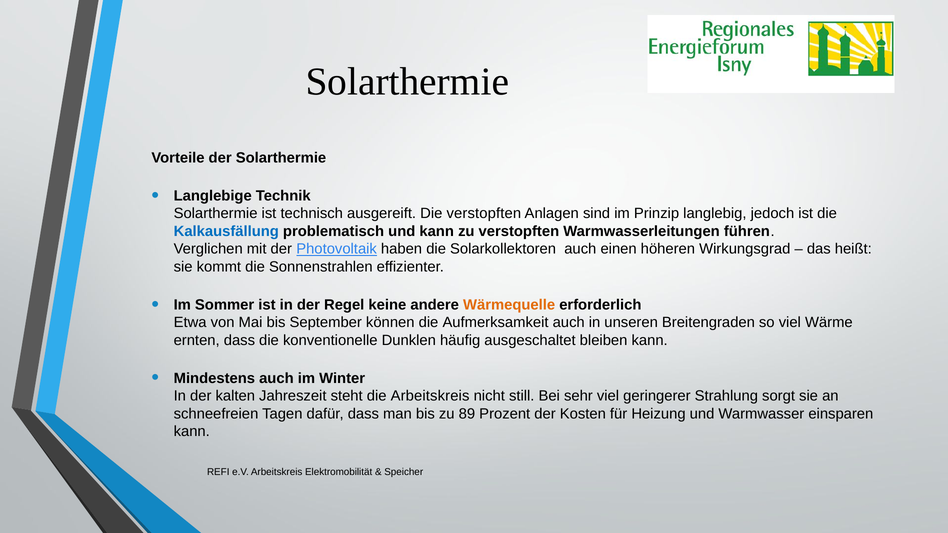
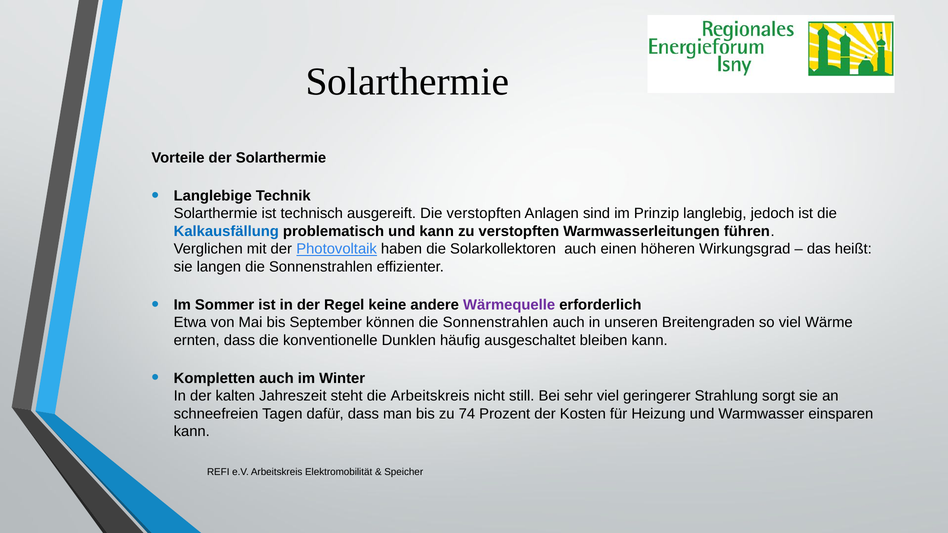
kommt: kommt -> langen
Wärmequelle colour: orange -> purple
können die Aufmerksamkeit: Aufmerksamkeit -> Sonnenstrahlen
Mindestens: Mindestens -> Kompletten
89: 89 -> 74
